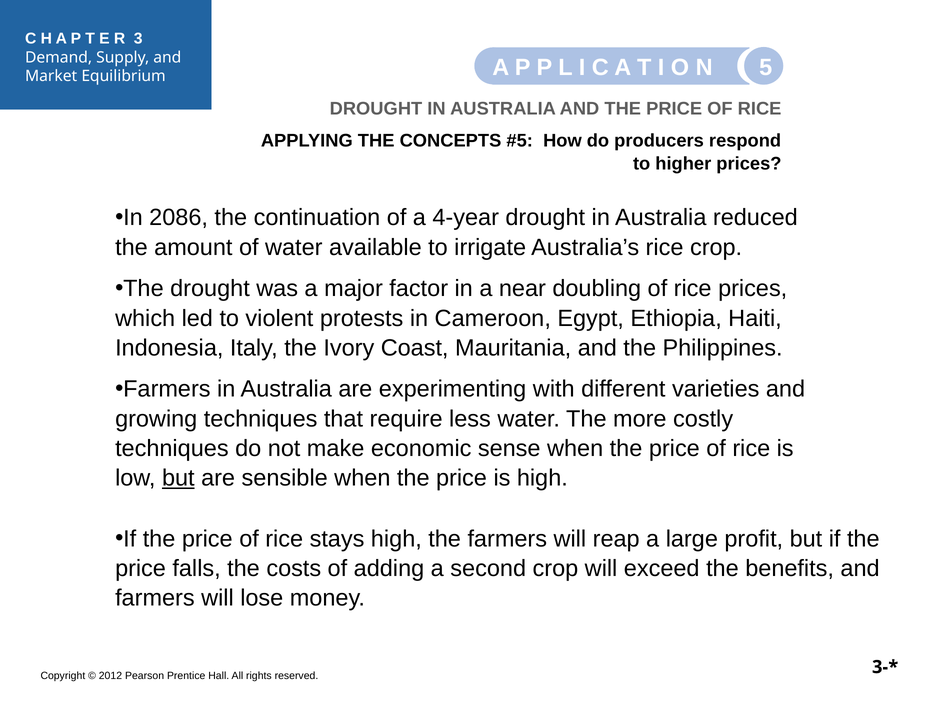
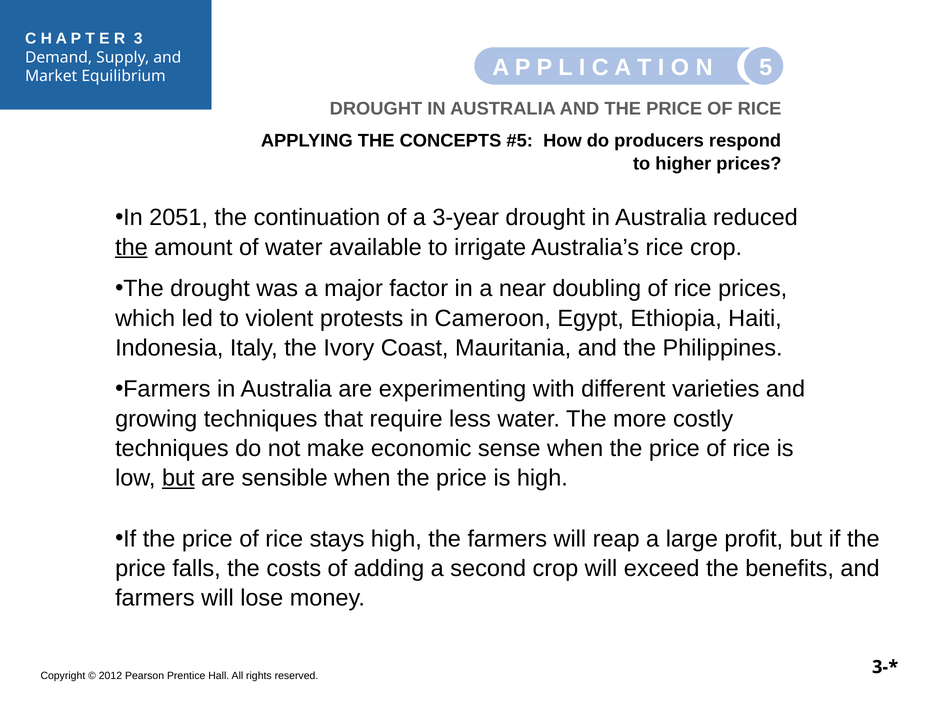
2086: 2086 -> 2051
4-year: 4-year -> 3-year
the at (131, 247) underline: none -> present
